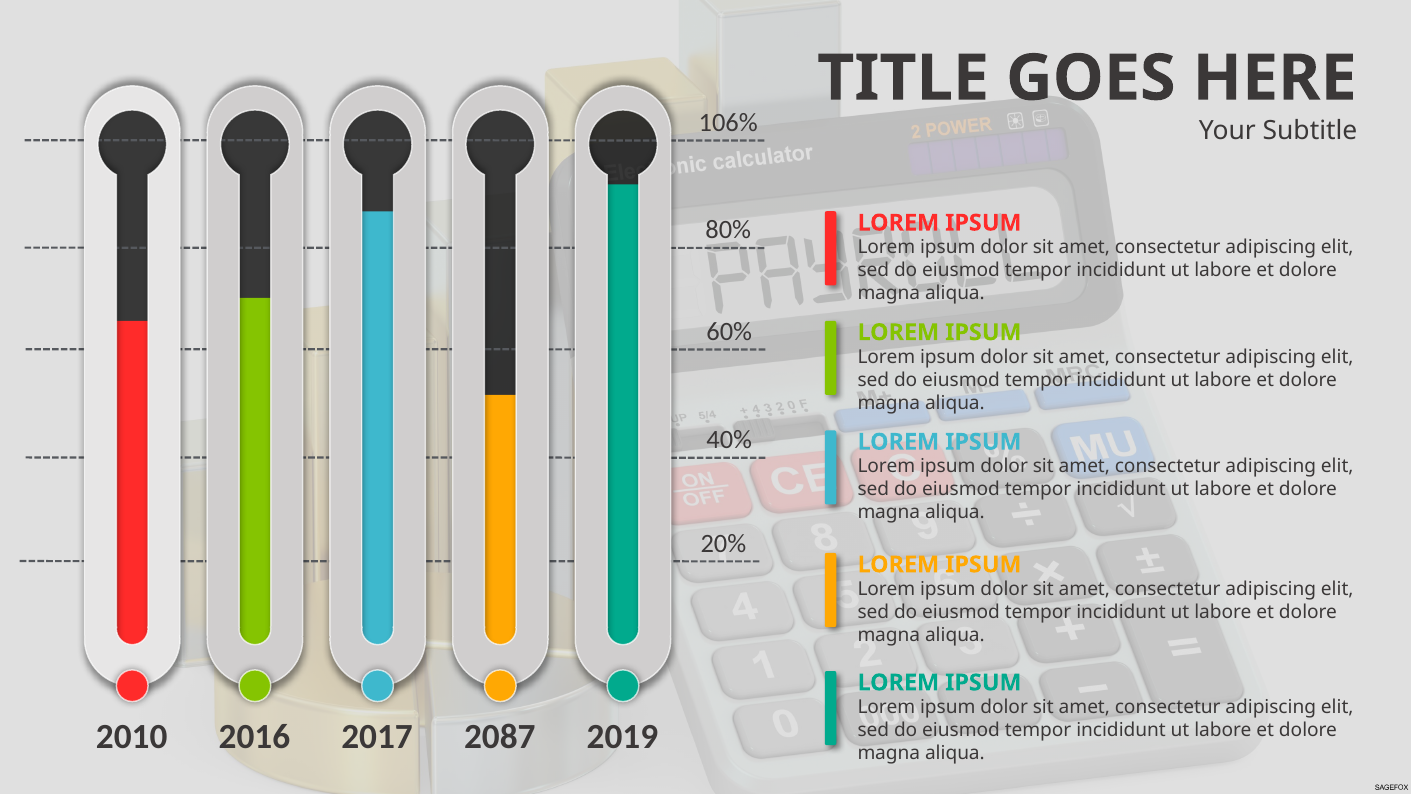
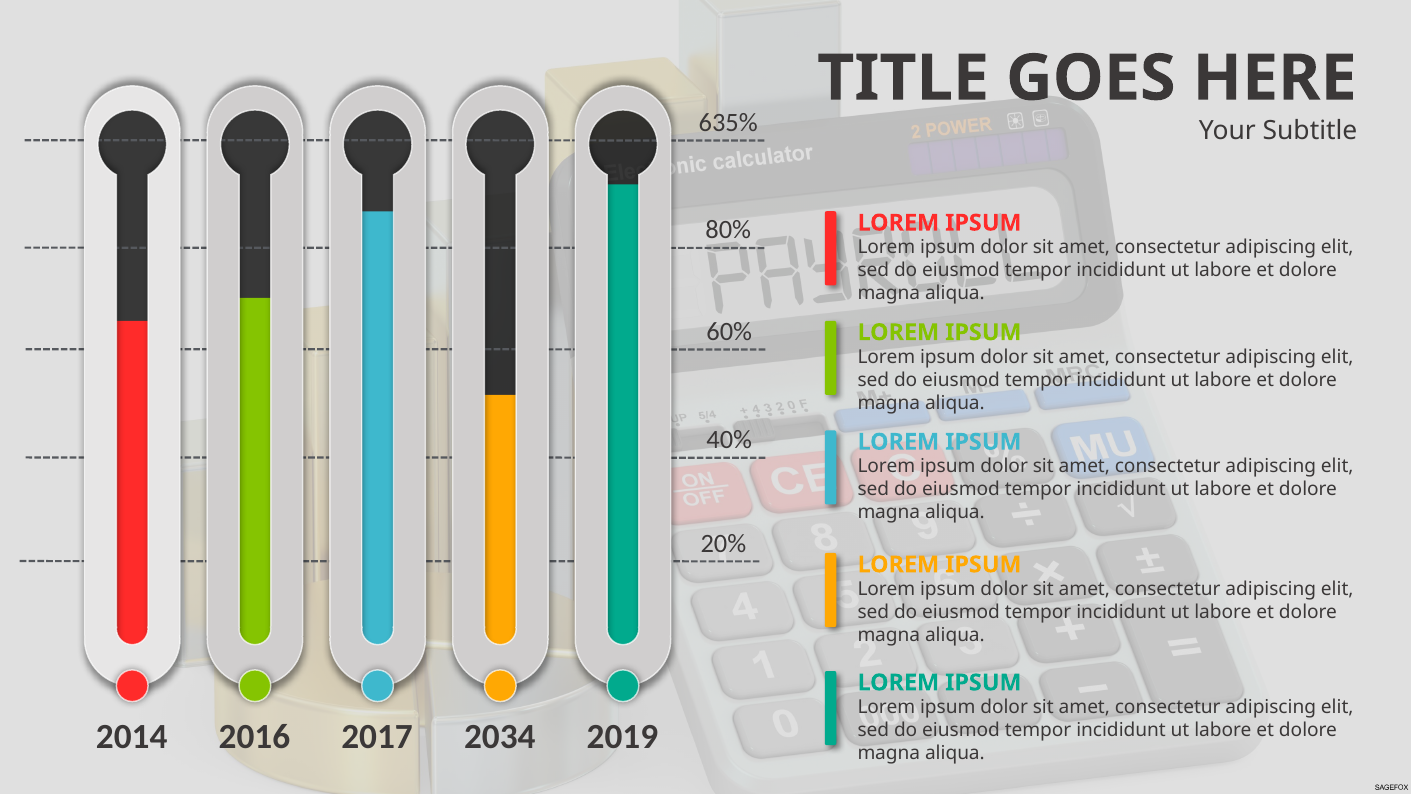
106%: 106% -> 635%
2010: 2010 -> 2014
2087: 2087 -> 2034
